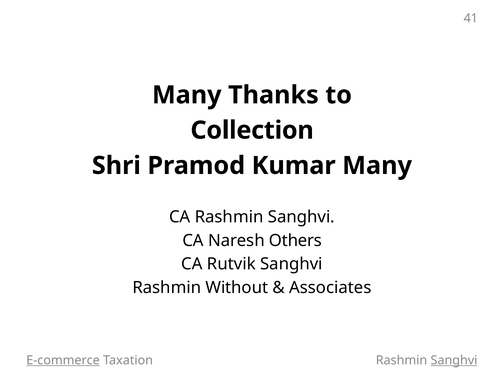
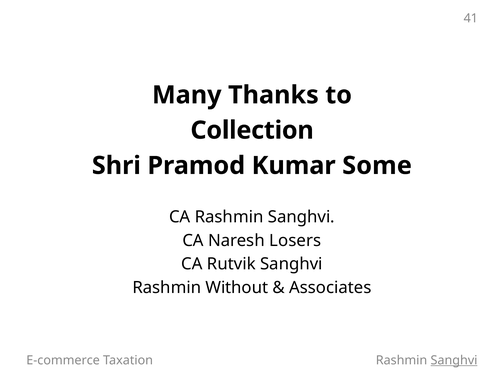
Kumar Many: Many -> Some
Others: Others -> Losers
E-commerce underline: present -> none
